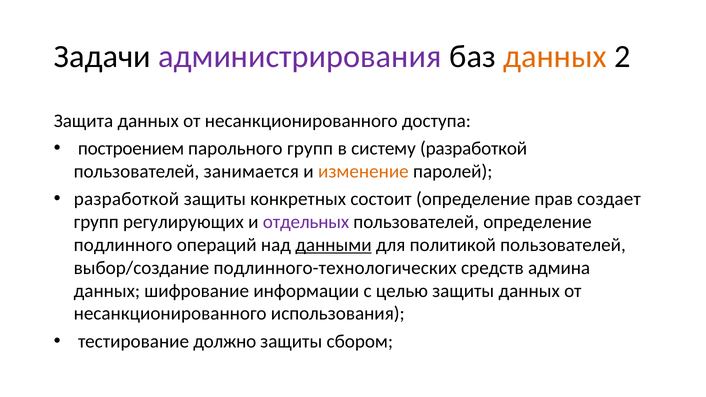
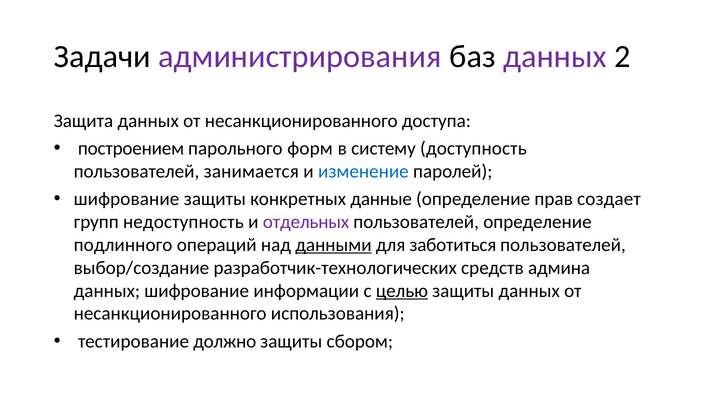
данных at (555, 57) colour: orange -> purple
парольного групп: групп -> форм
систему разработкой: разработкой -> доступность
изменение colour: orange -> blue
разработкой at (126, 199): разработкой -> шифрование
состоит: состоит -> данные
регулирующих: регулирующих -> недоступность
политикой: политикой -> заботиться
подлинного-технологических: подлинного-технологических -> разработчик-технологических
целью underline: none -> present
